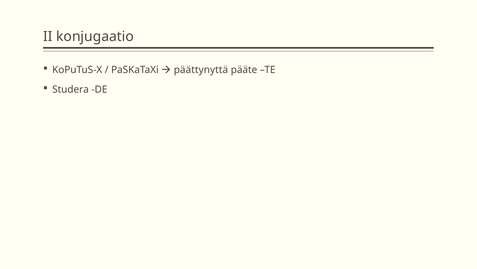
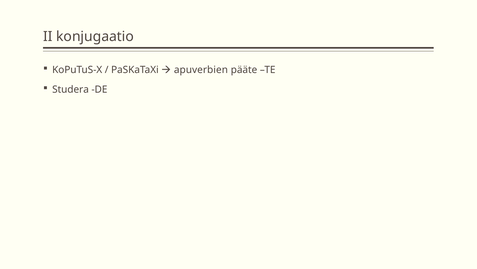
päättynyttä: päättynyttä -> apuverbien
